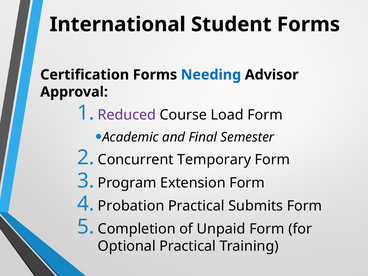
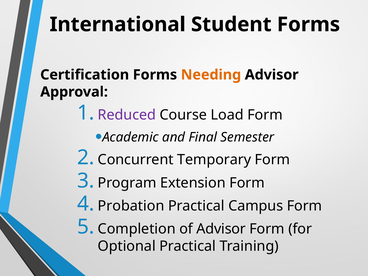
Needing colour: blue -> orange
Submits: Submits -> Campus
of Unpaid: Unpaid -> Advisor
